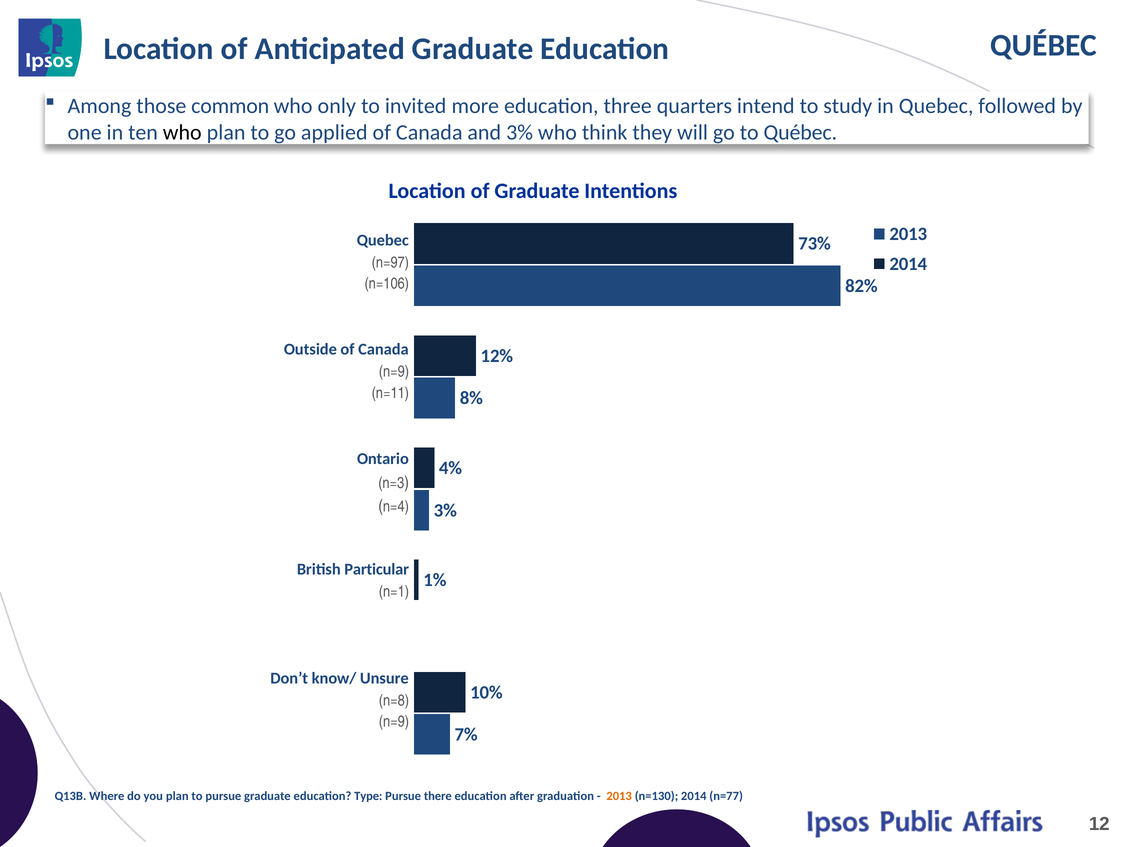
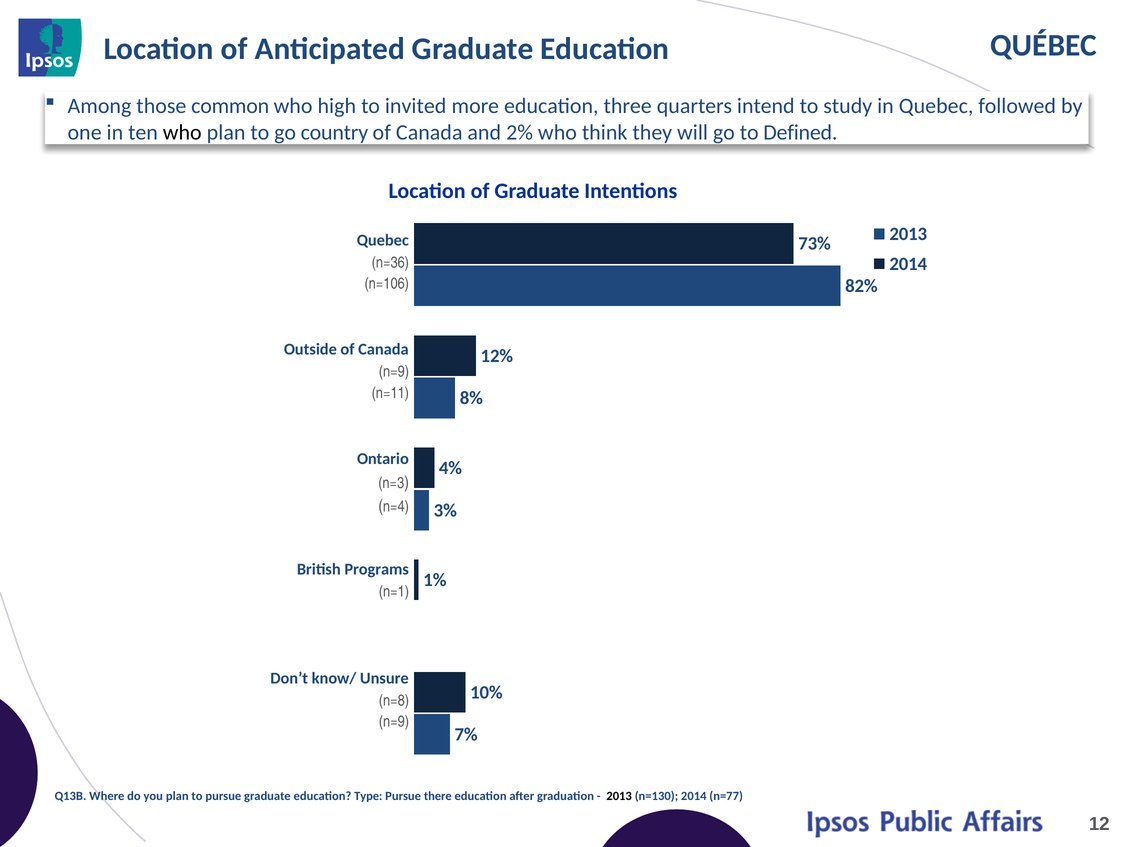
only: only -> high
applied: applied -> country
and 3%: 3% -> 2%
to Québec: Québec -> Defined
n=97: n=97 -> n=36
Particular: Particular -> Programs
2013 at (619, 796) colour: orange -> black
